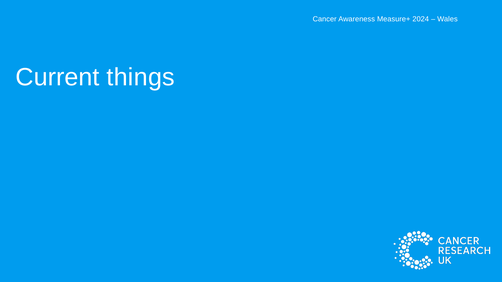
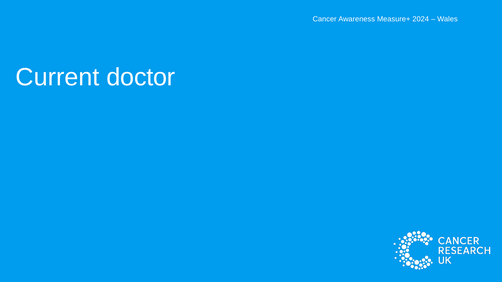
things: things -> doctor
